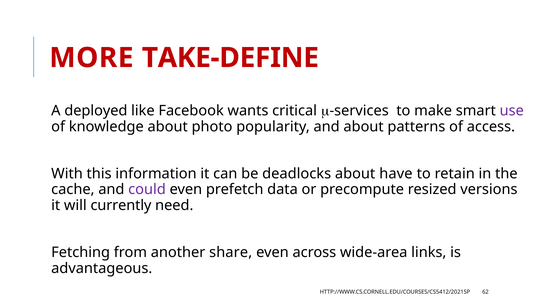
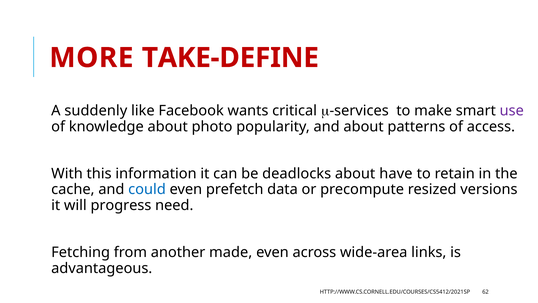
deployed: deployed -> suddenly
could colour: purple -> blue
currently: currently -> progress
share: share -> made
